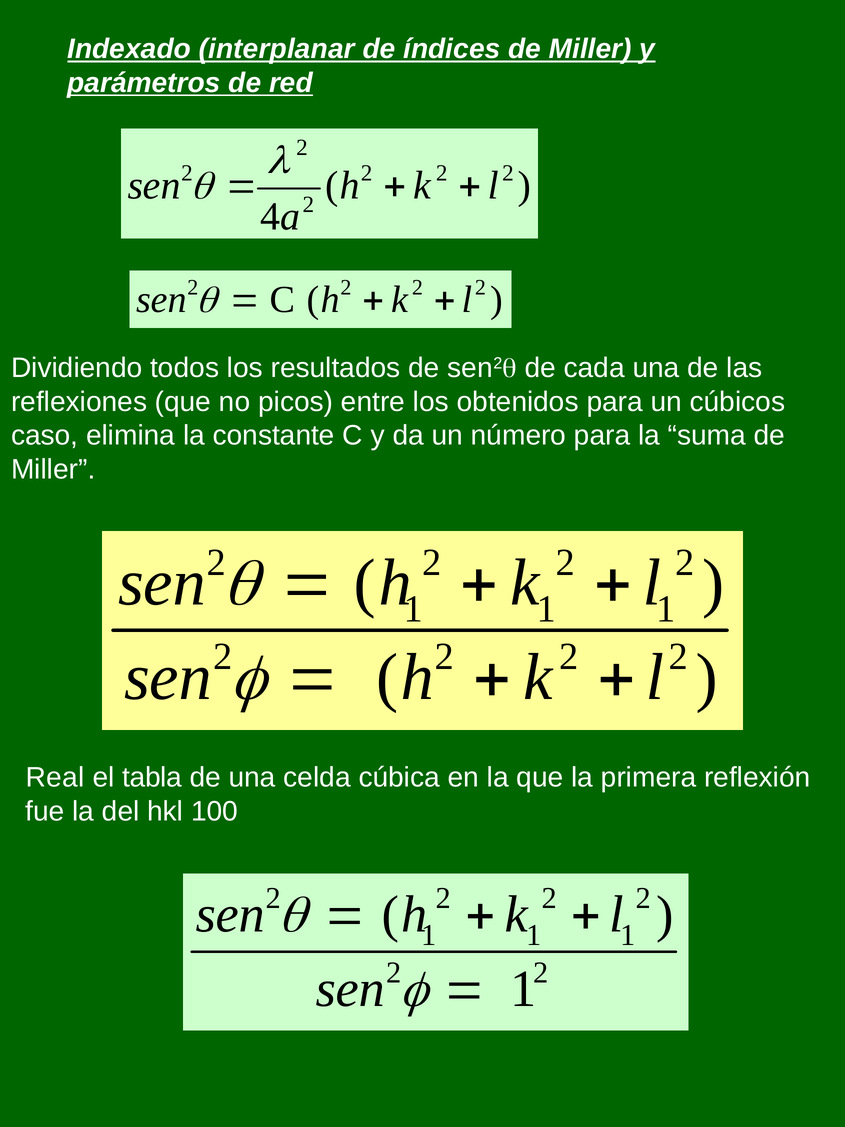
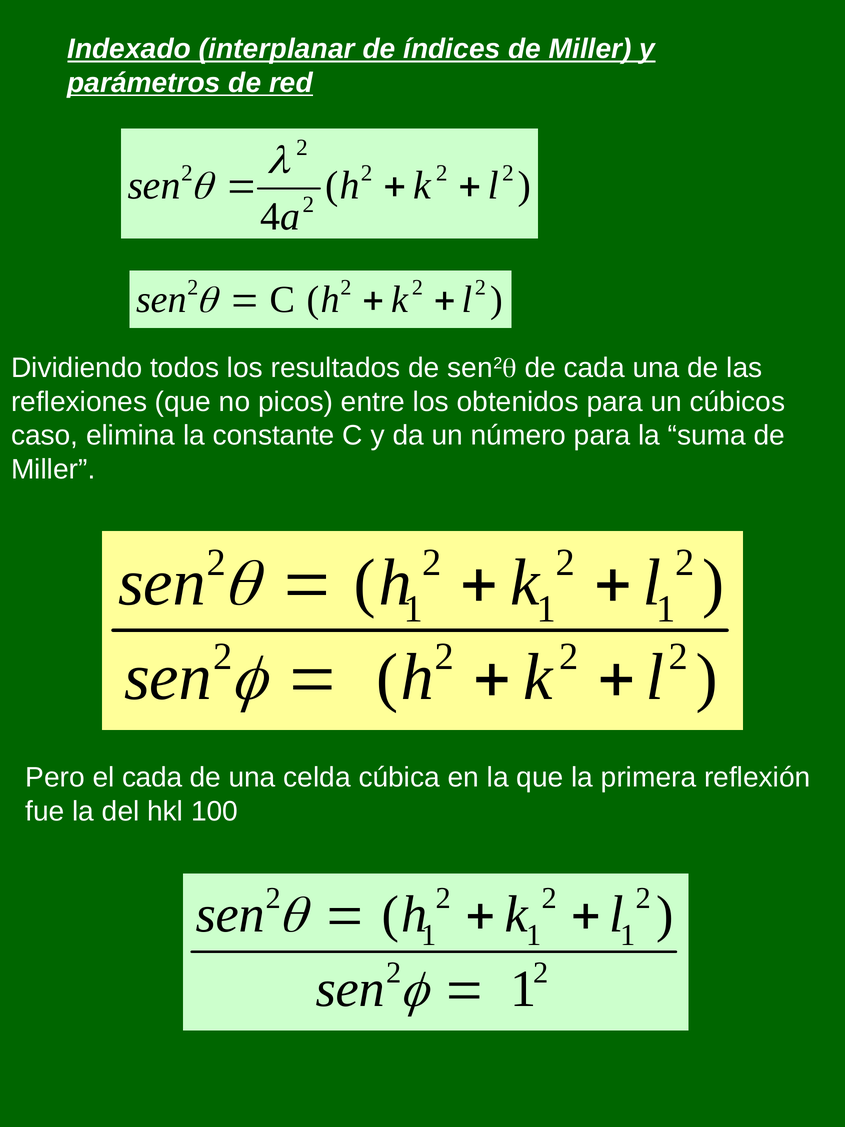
Real: Real -> Pero
el tabla: tabla -> cada
